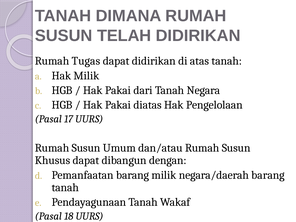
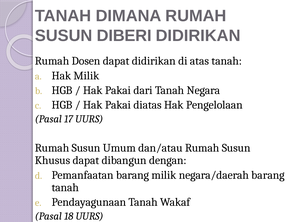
TELAH: TELAH -> DIBERI
Tugas: Tugas -> Dosen
